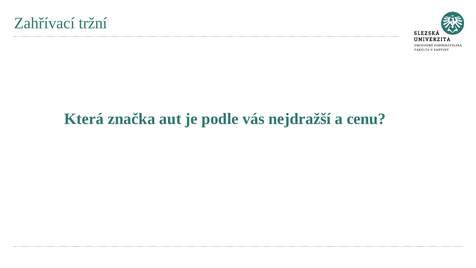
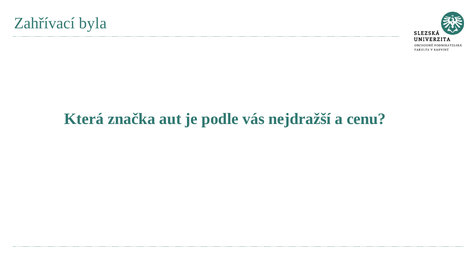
tržní: tržní -> byla
